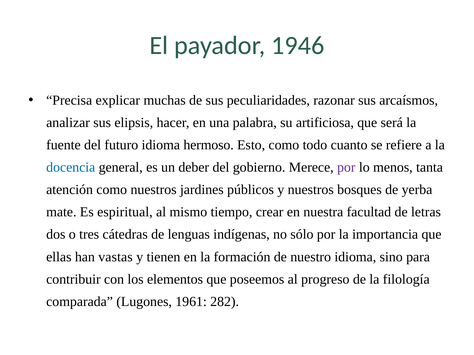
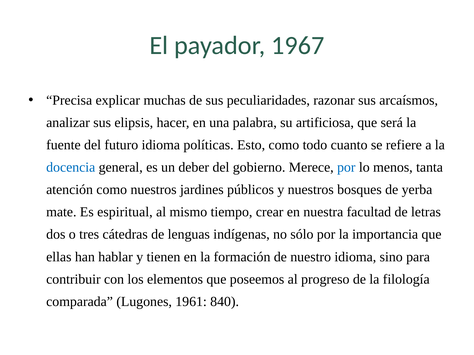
1946: 1946 -> 1967
hermoso: hermoso -> políticas
por at (346, 168) colour: purple -> blue
vastas: vastas -> hablar
282: 282 -> 840
